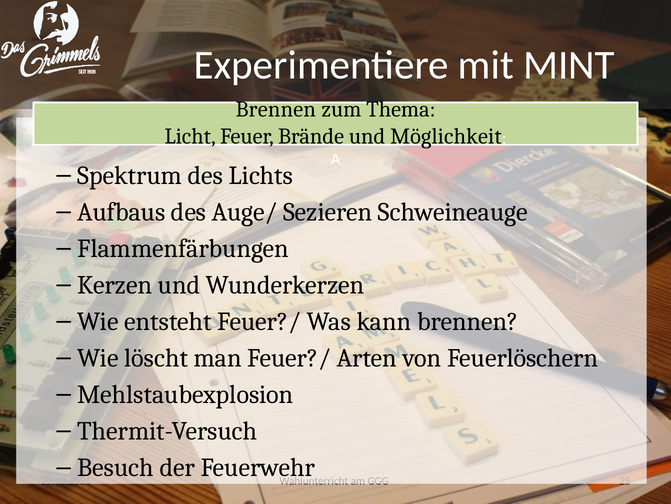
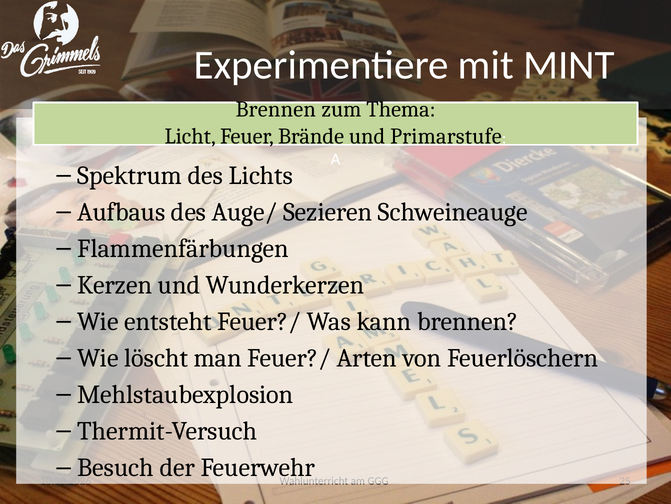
Möglichkeit: Möglichkeit -> Primarstufe
